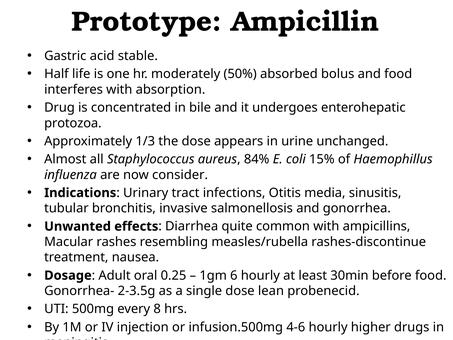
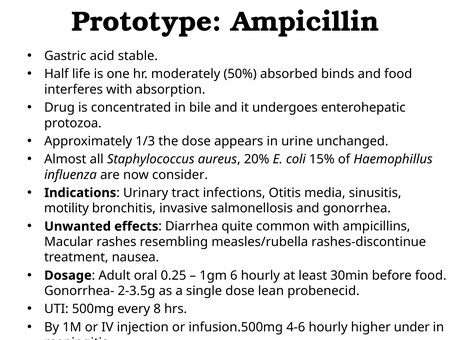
bolus: bolus -> binds
84%: 84% -> 20%
tubular: tubular -> motility
higher drugs: drugs -> under
